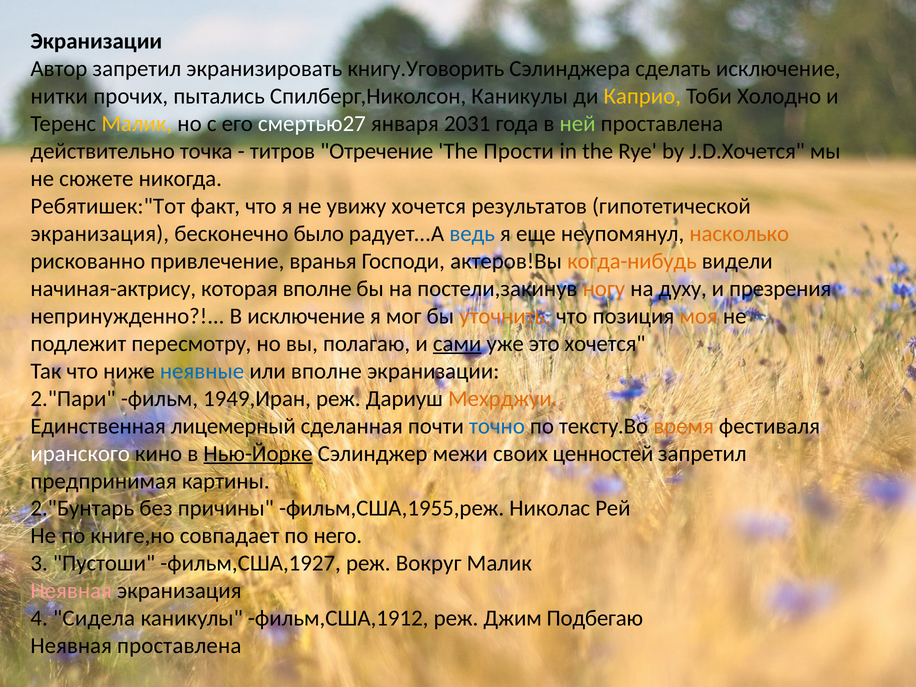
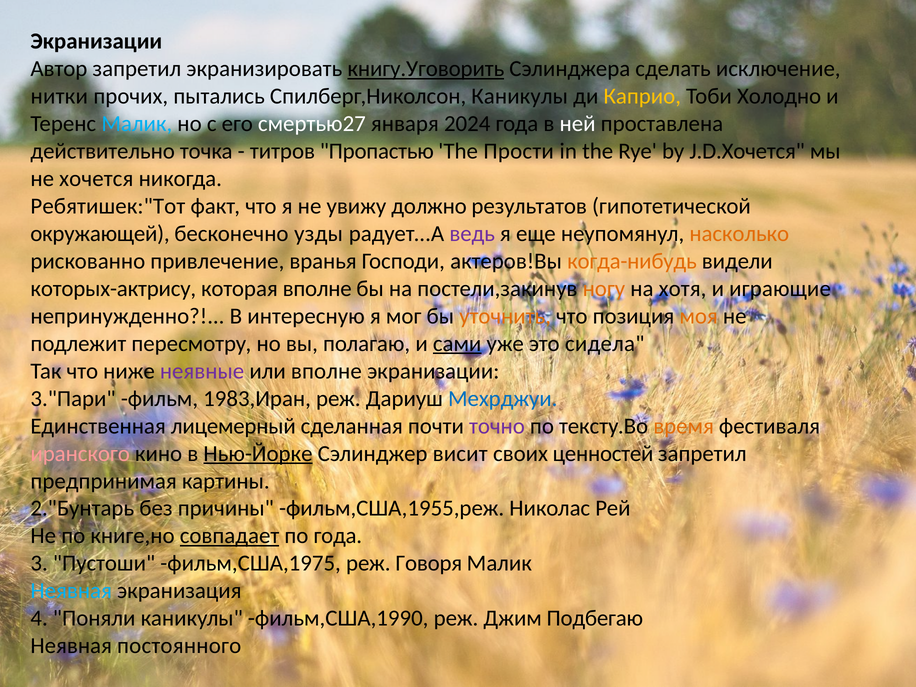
книгу.Уговорить underline: none -> present
Малик at (137, 124) colour: yellow -> light blue
2031: 2031 -> 2024
ней colour: light green -> white
Отречение: Отречение -> Пропастью
сюжете: сюжете -> хочется
увижу хочется: хочется -> должно
экранизация at (100, 234): экранизация -> окружающей
было: было -> узды
ведь colour: blue -> purple
начиная-актрису: начиная-актрису -> которых-актрису
духу: духу -> хотя
презрения: презрения -> играющие
В исключение: исключение -> интересную
это хочется: хочется -> сидела
неявные colour: blue -> purple
2."Пари: 2."Пари -> 3."Пари
1949,Иран: 1949,Иран -> 1983,Иран
Мехрджуи colour: orange -> blue
точно colour: blue -> purple
иранского colour: white -> pink
межи: межи -> висит
совпадает underline: none -> present
по него: него -> года
фильм,США,1927: фильм,США,1927 -> фильм,США,1975
Вокруг: Вокруг -> Говоря
Неявная at (71, 591) colour: pink -> light blue
Сидела: Сидела -> Поняли
фильм,США,1912: фильм,США,1912 -> фильм,США,1990
Неявная проставлена: проставлена -> постоянного
